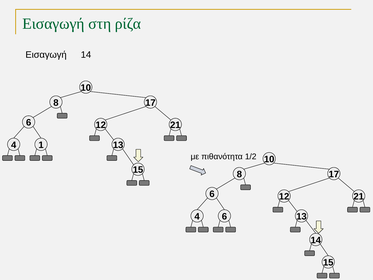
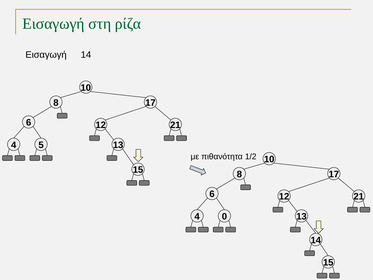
1: 1 -> 5
4 6: 6 -> 0
